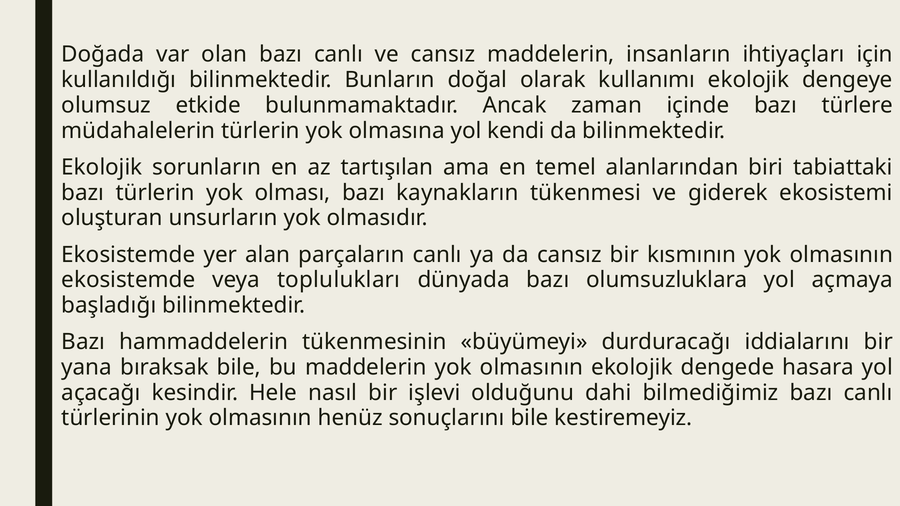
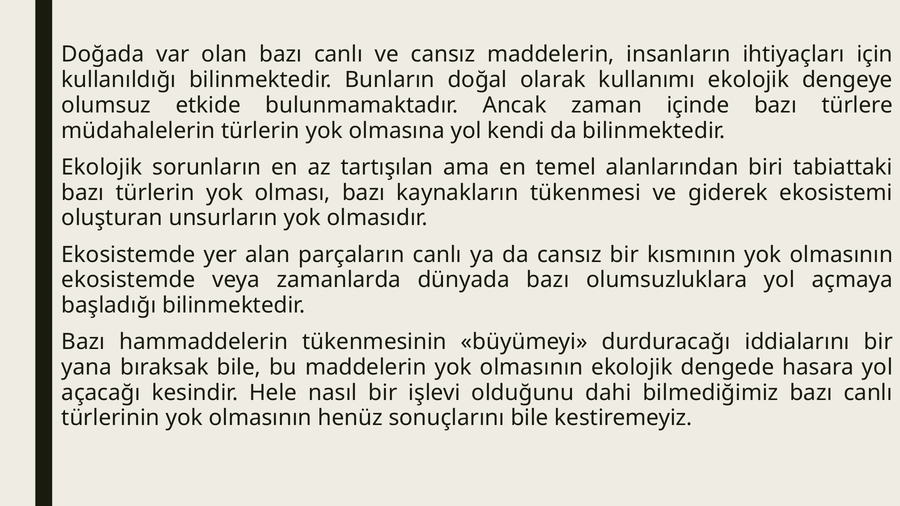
toplulukları: toplulukları -> zamanlarda
